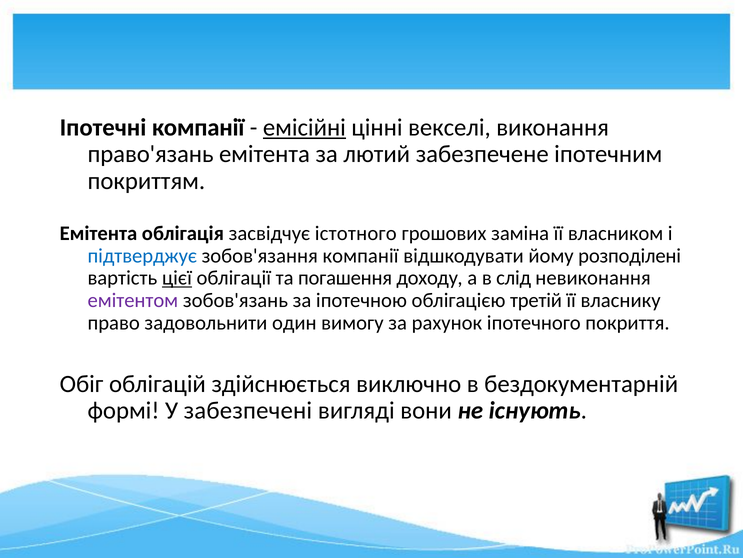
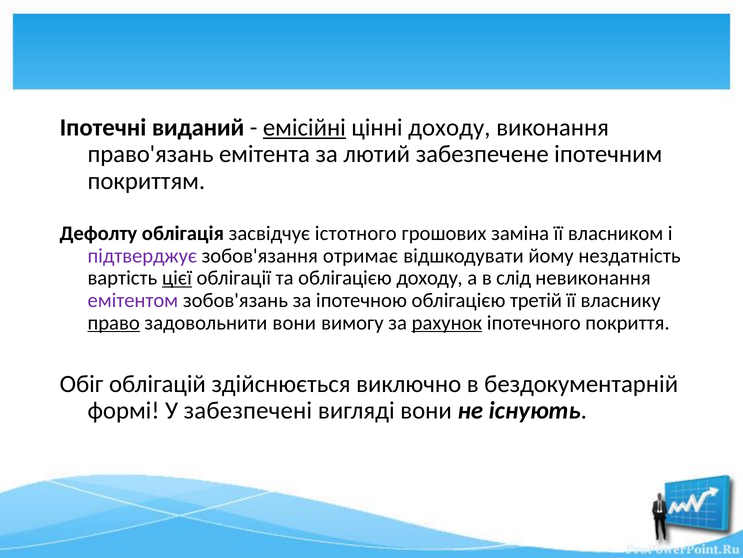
Іпотечні компанії: компанії -> виданий
цінні векселі: векселі -> доходу
Емітента at (98, 233): Емітента -> Дефолту
підтверджує colour: blue -> purple
зобов'язання компанії: компанії -> отримає
розподілені: розподілені -> нездатність
та погашення: погашення -> облігацією
право underline: none -> present
задовольнити один: один -> вони
рахунок underline: none -> present
